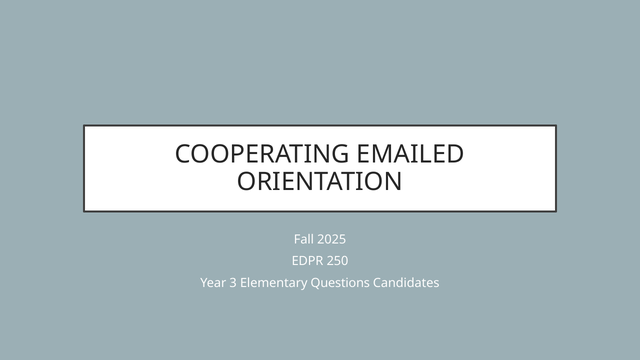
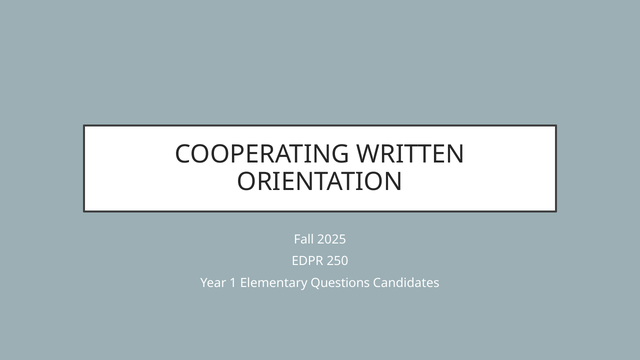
EMAILED: EMAILED -> WRITTEN
3: 3 -> 1
